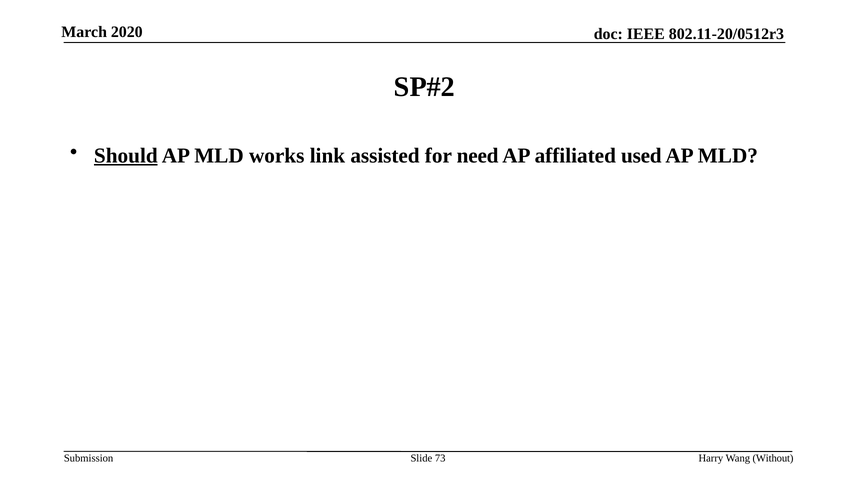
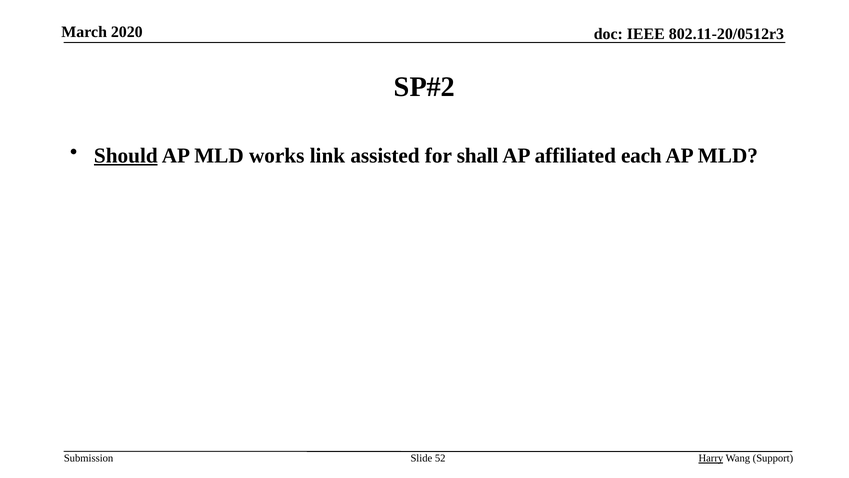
need: need -> shall
used: used -> each
73: 73 -> 52
Harry underline: none -> present
Without: Without -> Support
